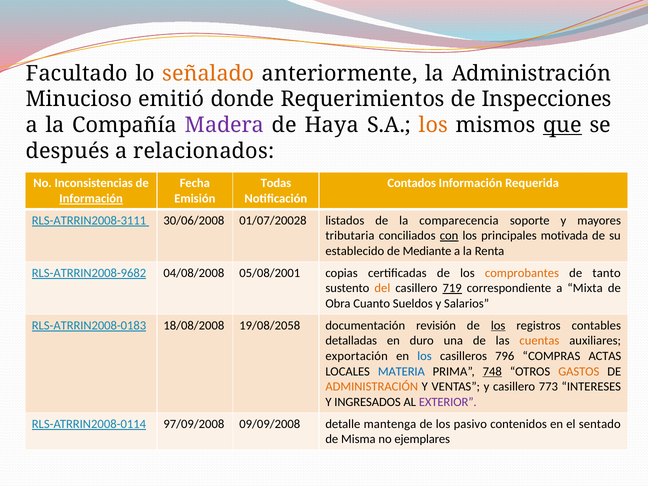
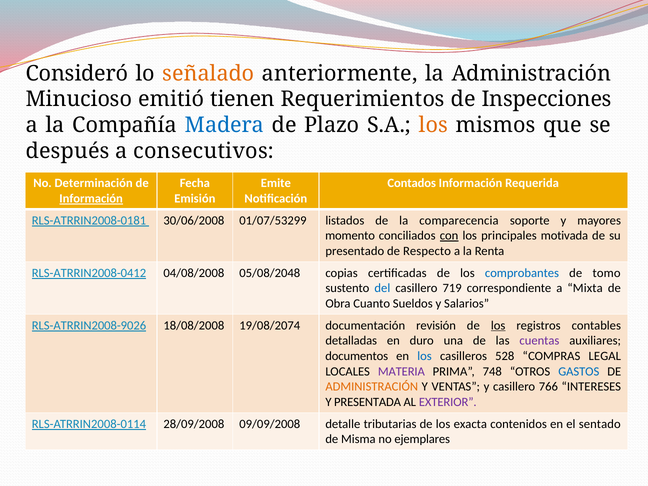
Facultado: Facultado -> Consideró
donde: donde -> tienen
Madera colour: purple -> blue
Haya: Haya -> Plazo
que underline: present -> none
relacionados: relacionados -> consecutivos
Inconsistencias: Inconsistencias -> Determinación
Todas: Todas -> Emite
RLS-ATRRIN2008-3111: RLS-ATRRIN2008-3111 -> RLS-ATRRIN2008-0181
01/07/20028: 01/07/20028 -> 01/07/53299
tributaria: tributaria -> momento
establecido: establecido -> presentado
Mediante: Mediante -> Respecto
RLS-ATRRIN2008-9682: RLS-ATRRIN2008-9682 -> RLS-ATRRIN2008-0412
05/08/2001: 05/08/2001 -> 05/08/2048
comprobantes colour: orange -> blue
tanto: tanto -> tomo
del colour: orange -> blue
719 underline: present -> none
RLS-ATRRIN2008-0183: RLS-ATRRIN2008-0183 -> RLS-ATRRIN2008-9026
19/08/2058: 19/08/2058 -> 19/08/2074
cuentas colour: orange -> purple
exportación: exportación -> documentos
796: 796 -> 528
ACTAS: ACTAS -> LEGAL
MATERIA colour: blue -> purple
748 underline: present -> none
GASTOS colour: orange -> blue
773: 773 -> 766
INGRESADOS: INGRESADOS -> PRESENTADA
97/09/2008: 97/09/2008 -> 28/09/2008
mantenga: mantenga -> tributarias
pasivo: pasivo -> exacta
